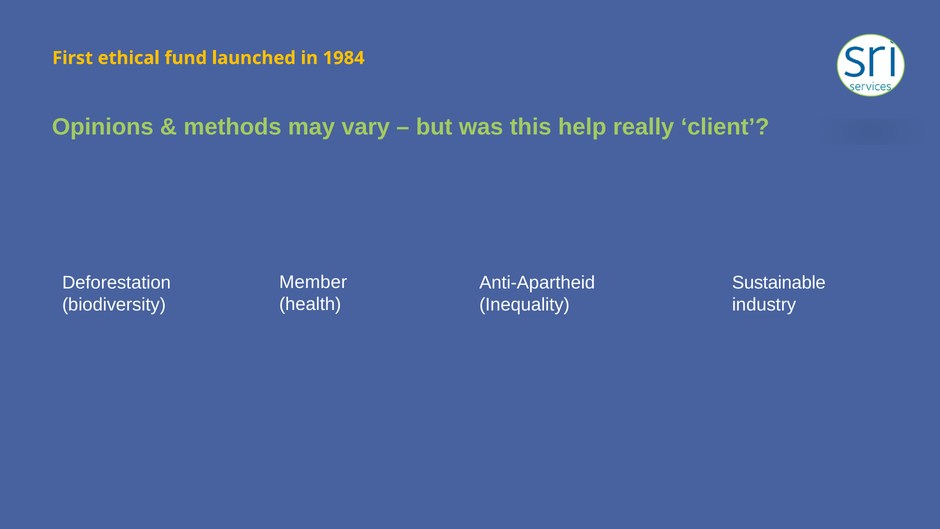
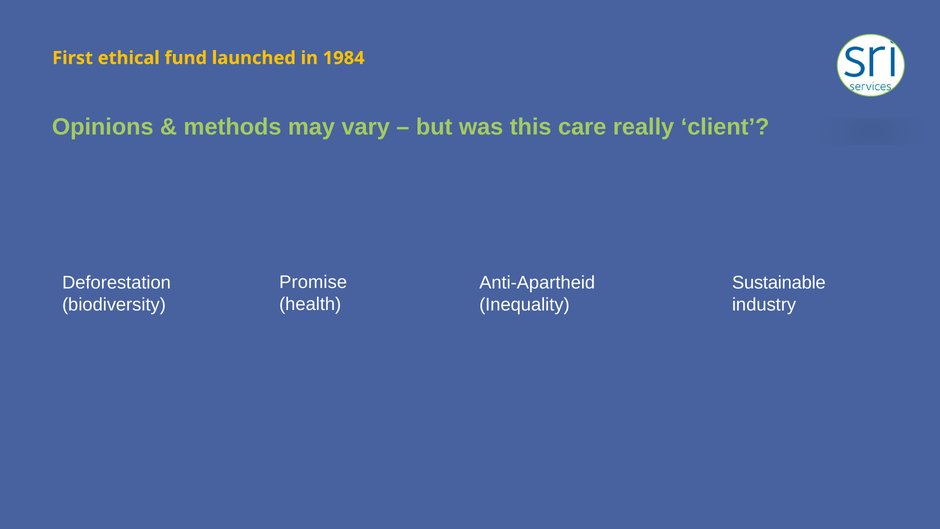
help: help -> care
Member: Member -> Promise
